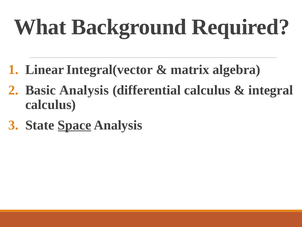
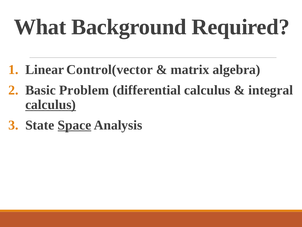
Integral(vector: Integral(vector -> Control(vector
Basic Analysis: Analysis -> Problem
calculus at (51, 105) underline: none -> present
